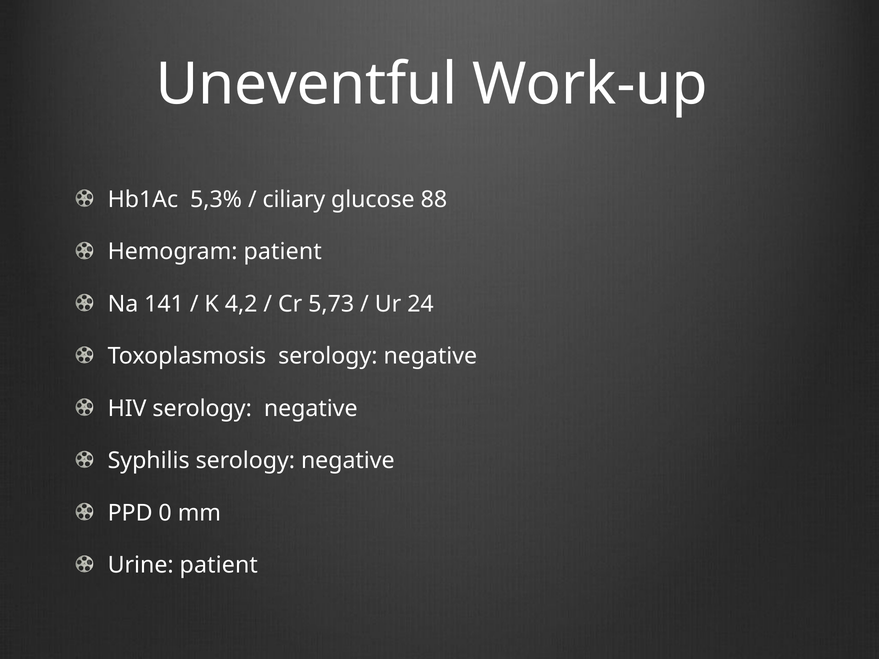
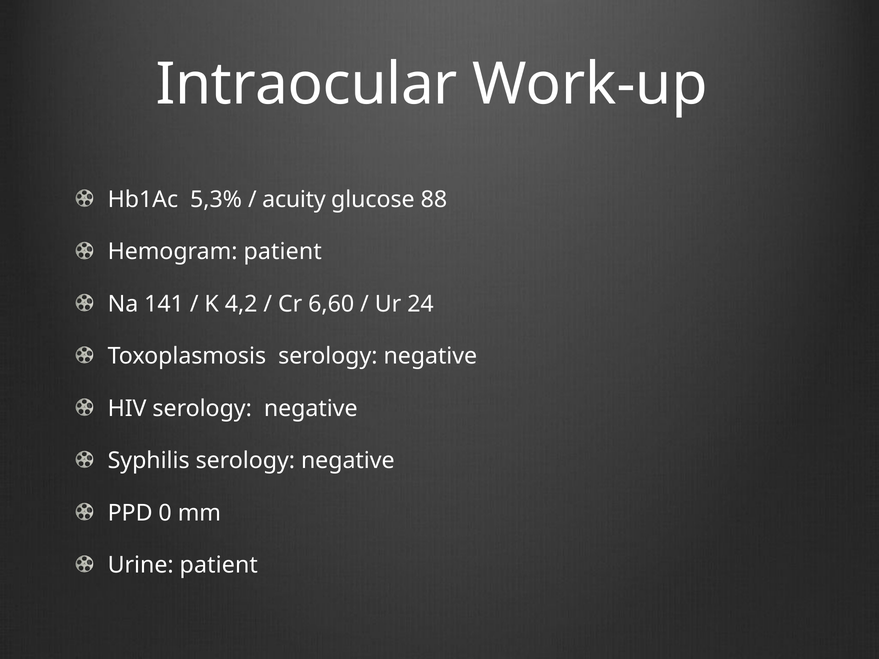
Uneventful: Uneventful -> Intraocular
ciliary: ciliary -> acuity
5,73: 5,73 -> 6,60
